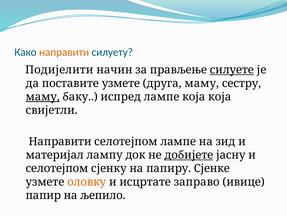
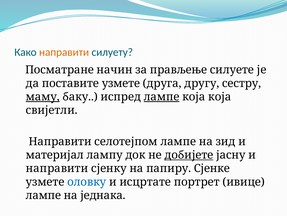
Подијелити: Подијелити -> Посматране
силуете underline: present -> none
друга маму: маму -> другу
лампе at (162, 96) underline: none -> present
селотејпом at (57, 168): селотејпом -> направити
оловку colour: orange -> blue
заправо: заправо -> портрет
папир at (43, 195): папир -> лампе
љепило: љепило -> једнака
